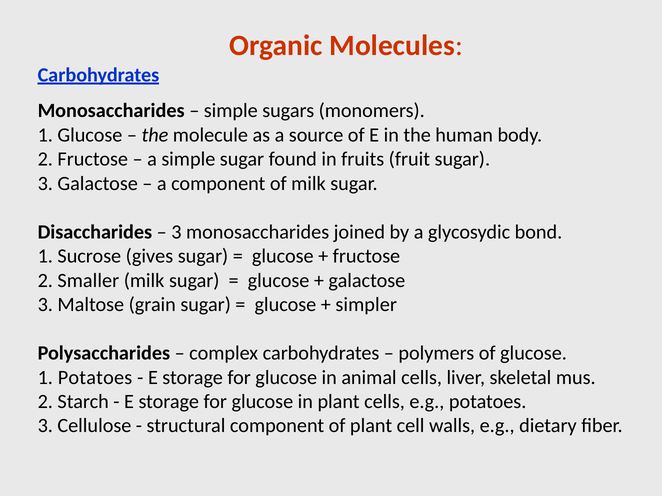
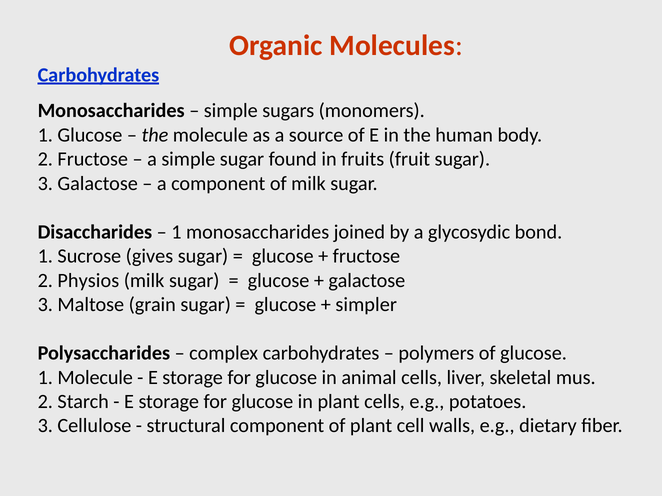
3 at (176, 232): 3 -> 1
Smaller: Smaller -> Physios
1 Potatoes: Potatoes -> Molecule
